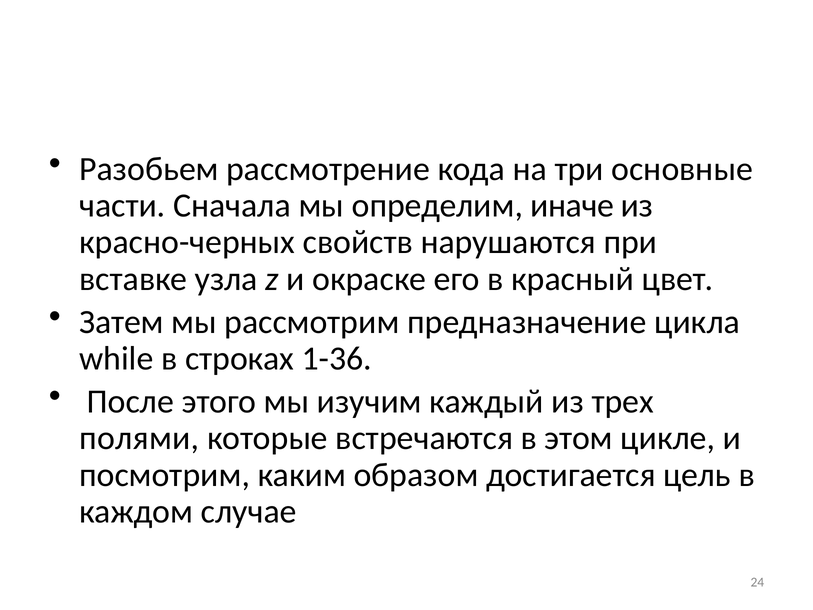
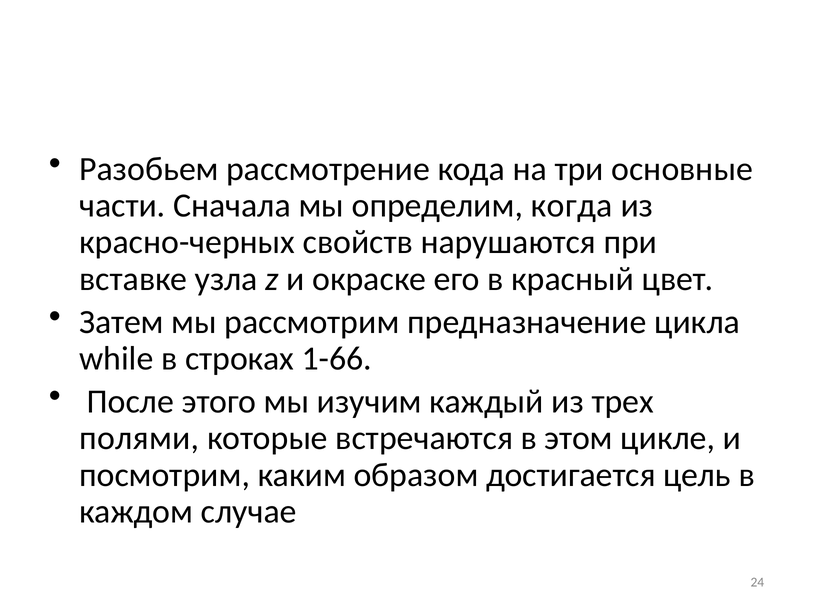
иначе: иначе -> когда
1-36: 1-36 -> 1-66
